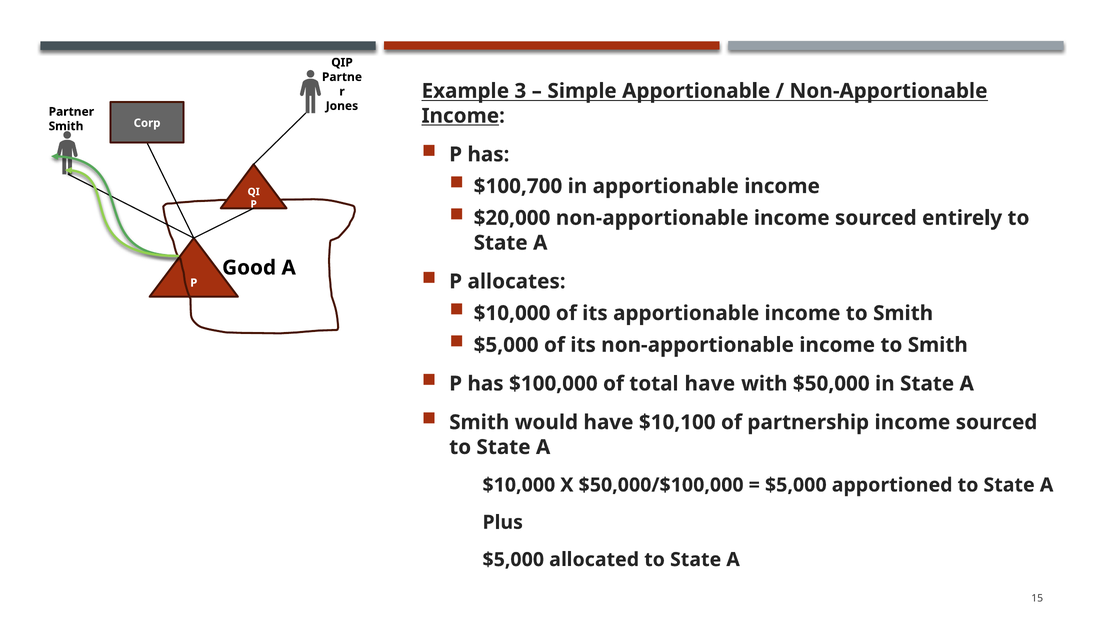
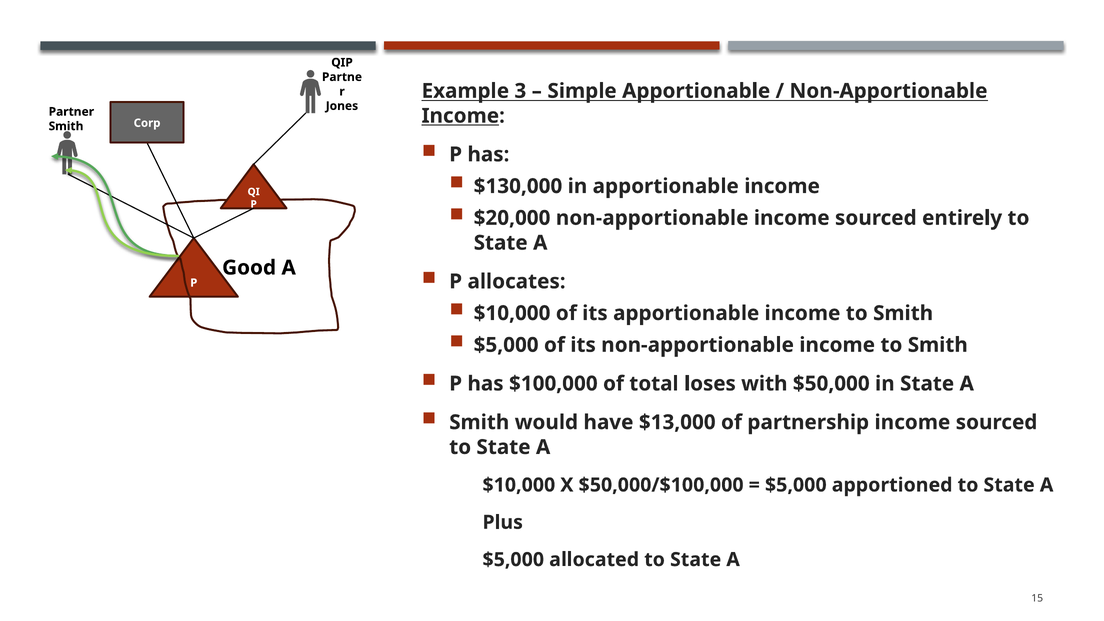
$100,700: $100,700 -> $130,000
total have: have -> loses
$10,100: $10,100 -> $13,000
